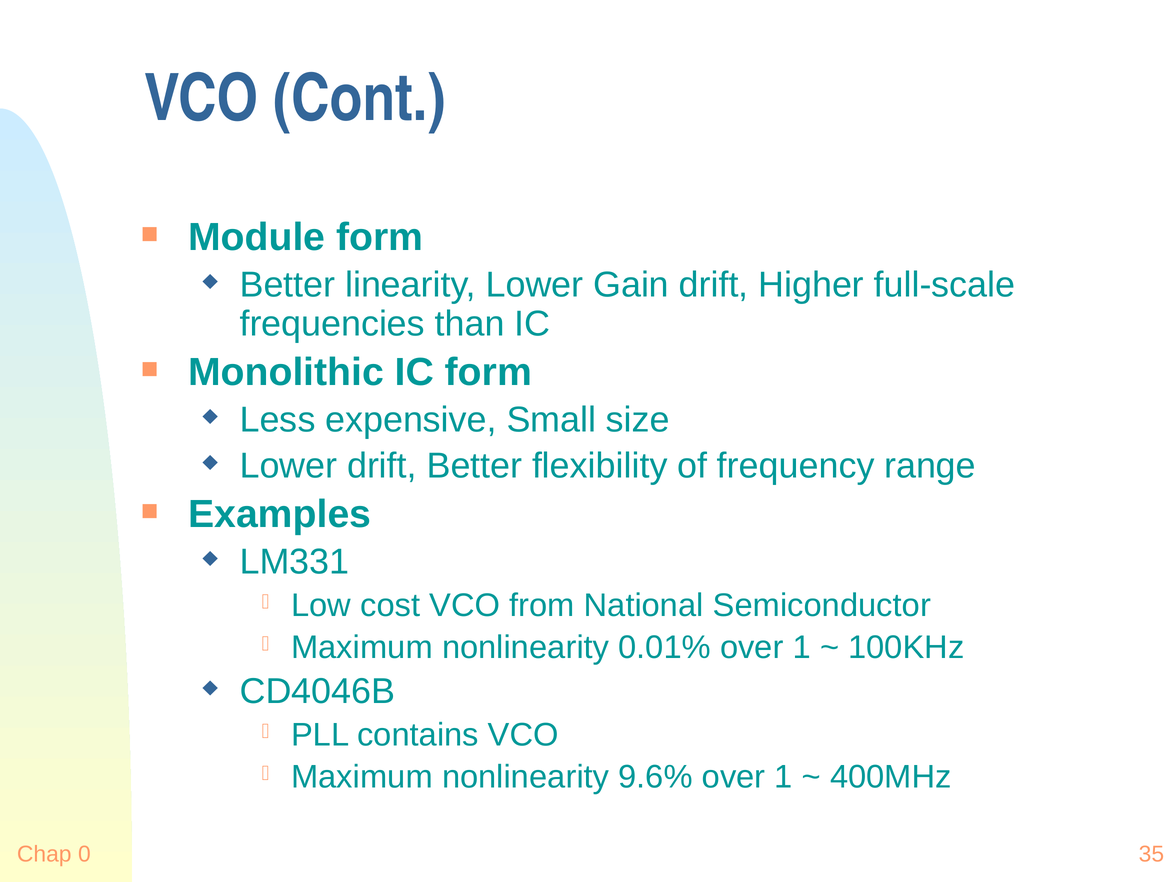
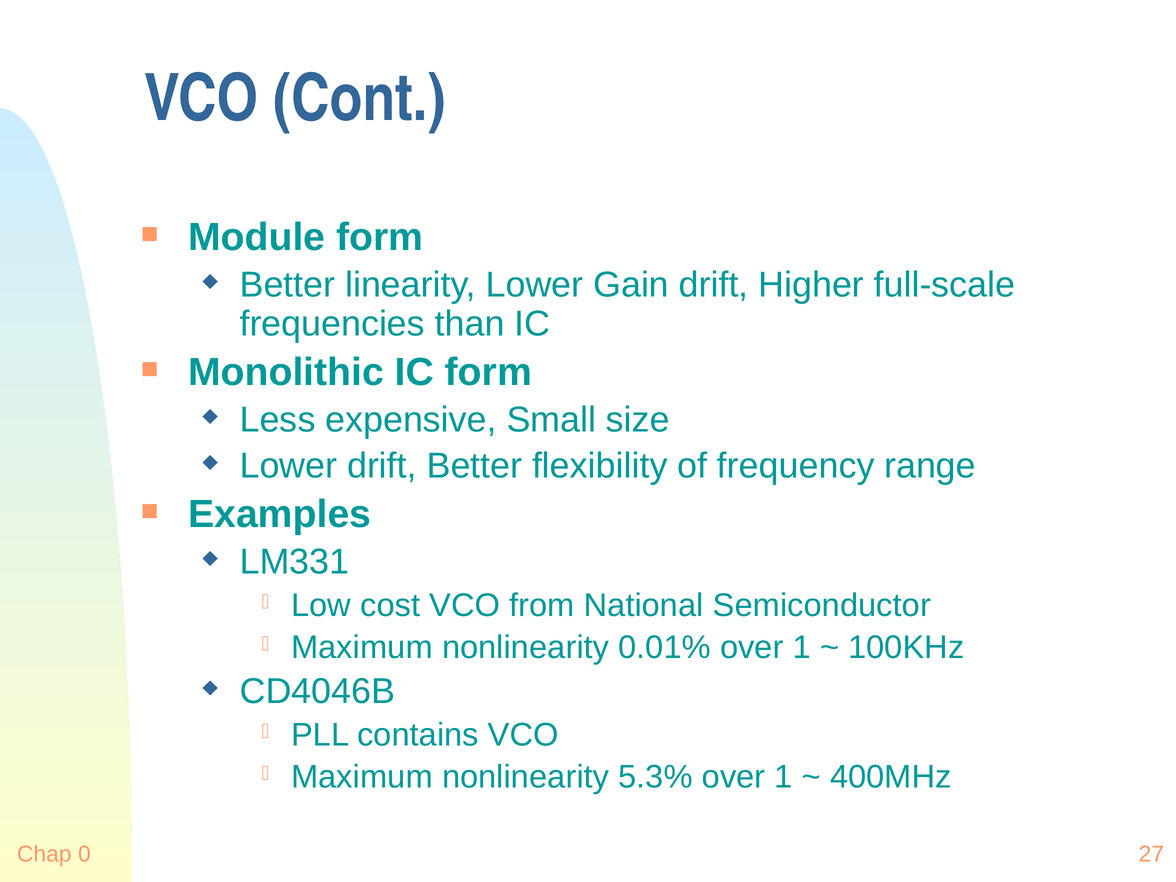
9.6%: 9.6% -> 5.3%
35: 35 -> 27
